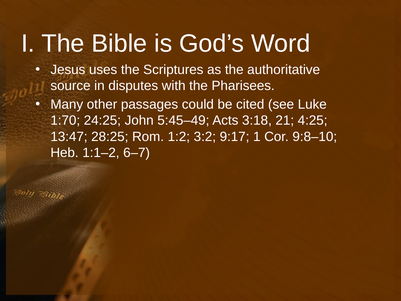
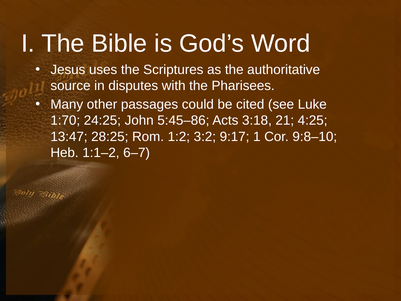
5:45–49: 5:45–49 -> 5:45–86
